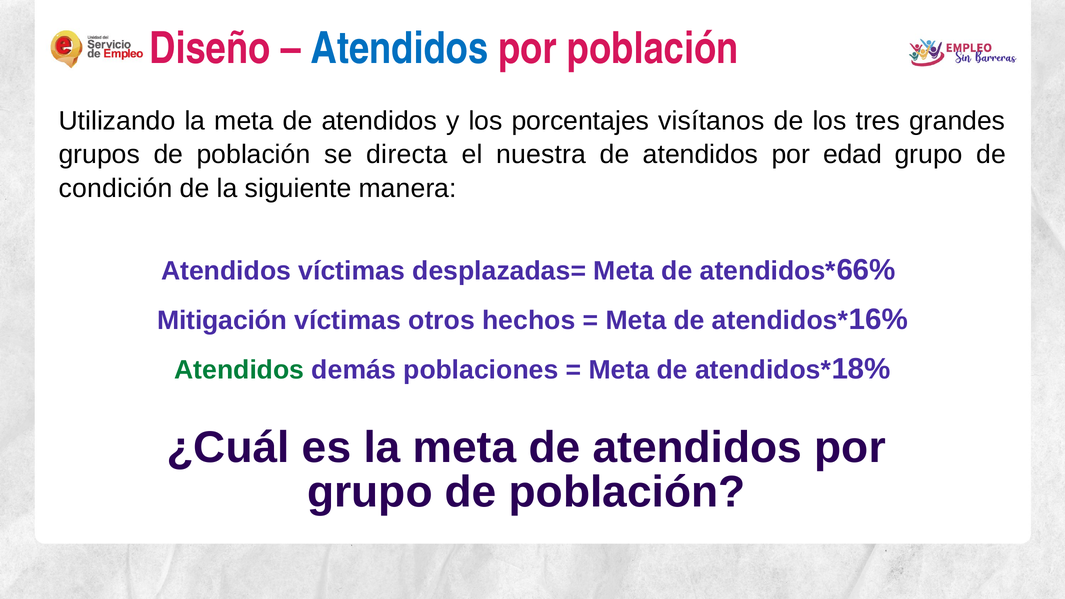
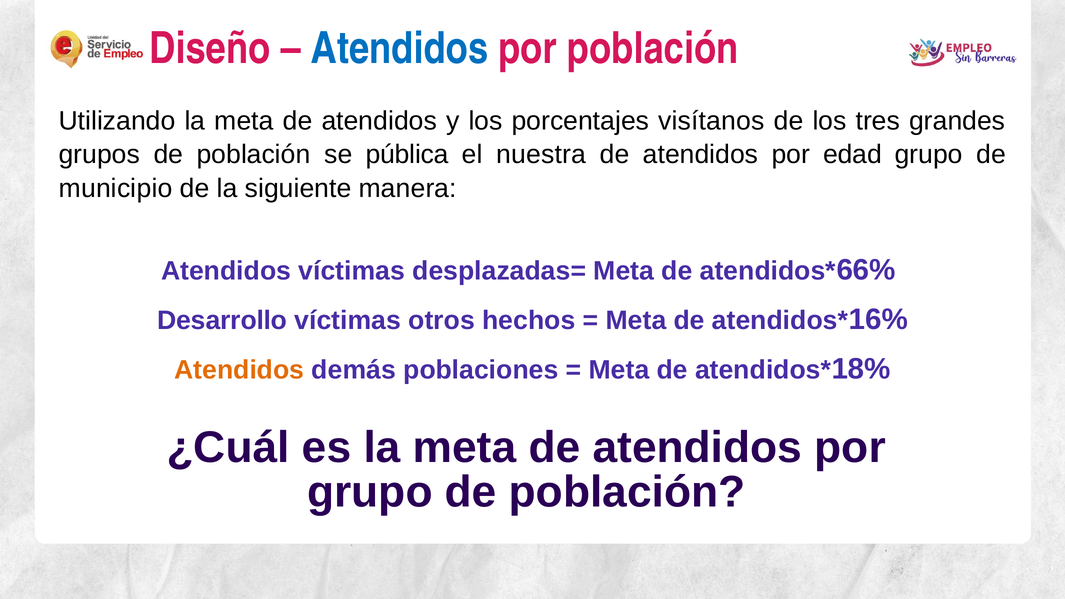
directa: directa -> pública
condición: condición -> municipio
Mitigación: Mitigación -> Desarrollo
Atendidos at (239, 370) colour: green -> orange
